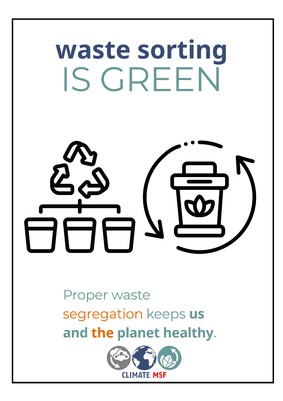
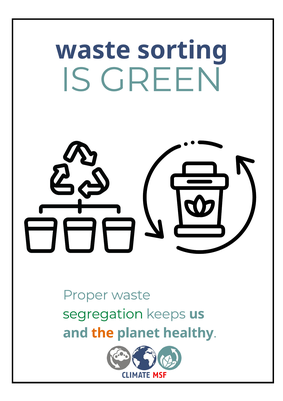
segregation colour: orange -> green
